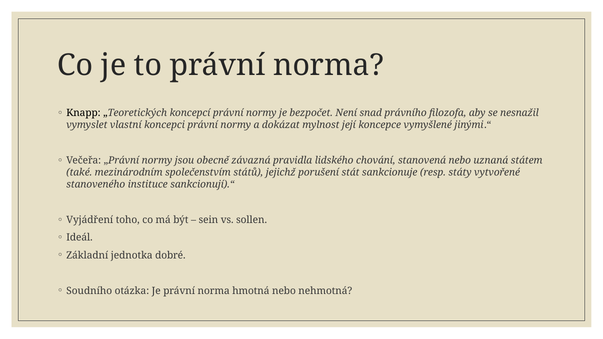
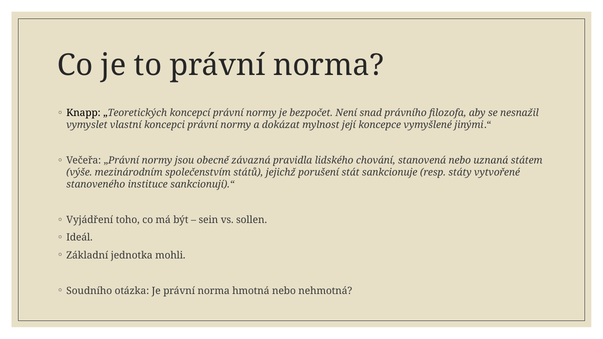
také: také -> výše
dobré: dobré -> mohli
